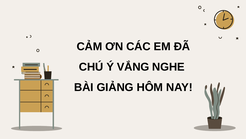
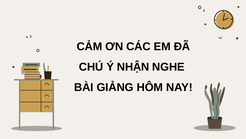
VẮNG: VẮNG -> NHẬN
